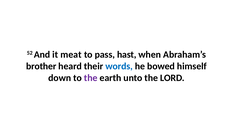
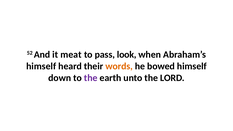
hast: hast -> look
brother at (41, 66): brother -> himself
words colour: blue -> orange
